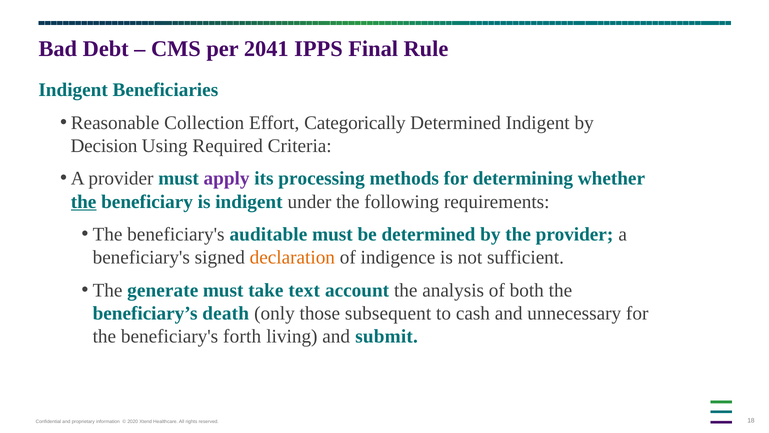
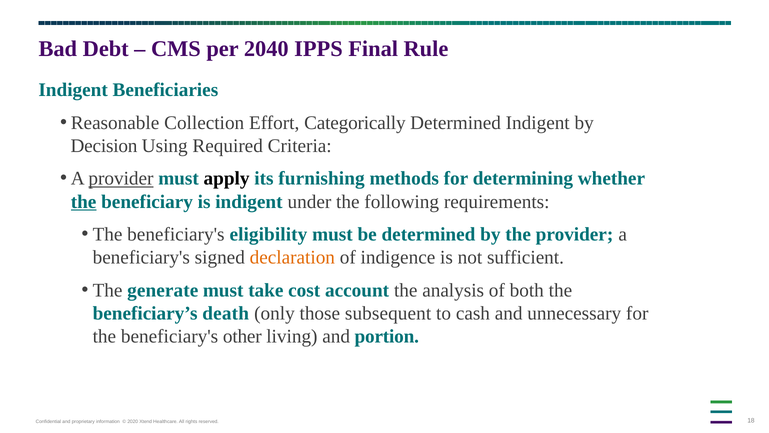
2041: 2041 -> 2040
provider at (121, 178) underline: none -> present
apply colour: purple -> black
processing: processing -> furnishing
auditable: auditable -> eligibility
text: text -> cost
forth: forth -> other
submit: submit -> portion
